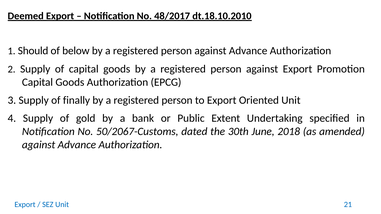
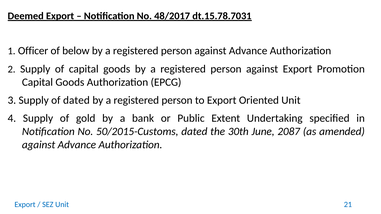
dt.18.10.2010: dt.18.10.2010 -> dt.15.78.7031
Should: Should -> Officer
of finally: finally -> dated
50/2067-Customs: 50/2067-Customs -> 50/2015-Customs
2018: 2018 -> 2087
